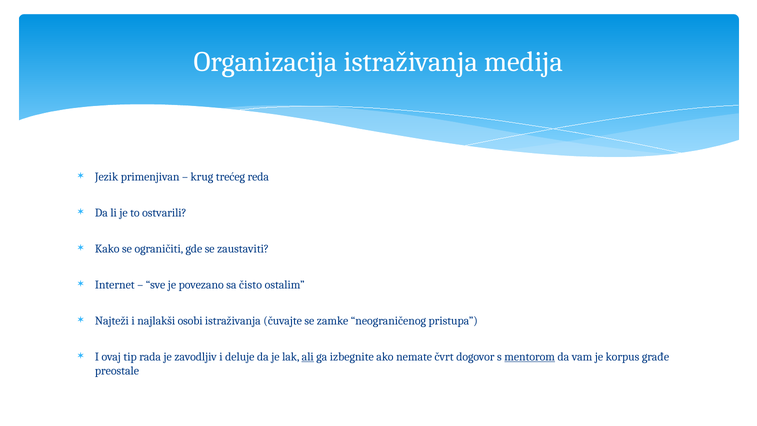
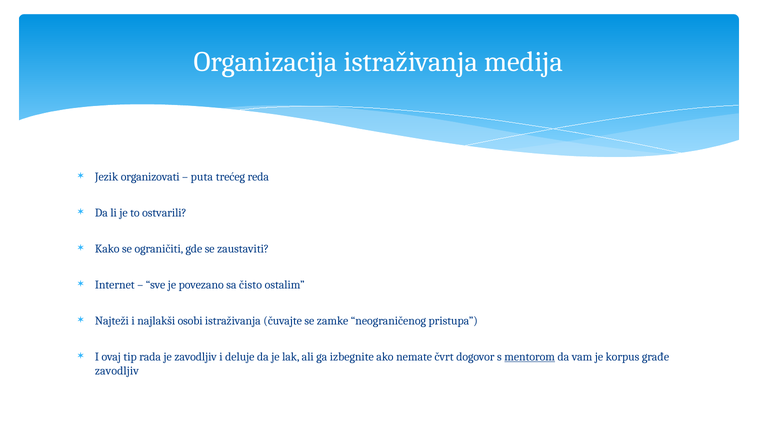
primenjivan: primenjivan -> organizovati
krug: krug -> puta
ali underline: present -> none
preostale at (117, 371): preostale -> zavodljiv
